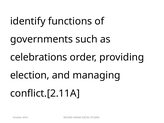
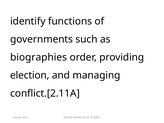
celebrations: celebrations -> biographies
